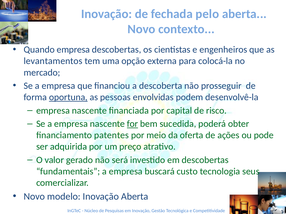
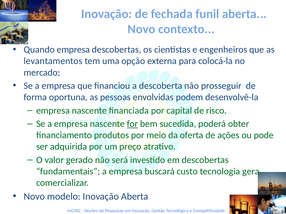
pelo: pelo -> funil
oportuna underline: present -> none
patentes: patentes -> produtos
seus: seus -> gera
